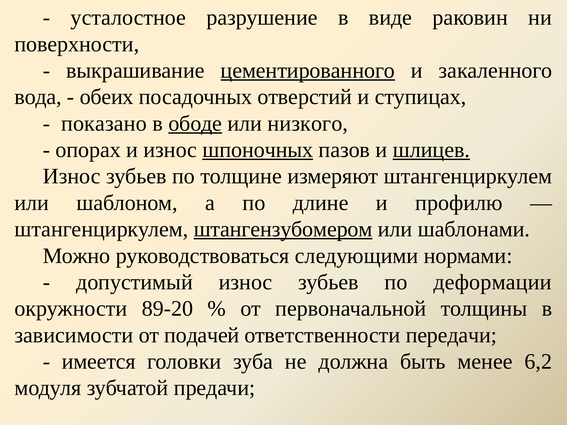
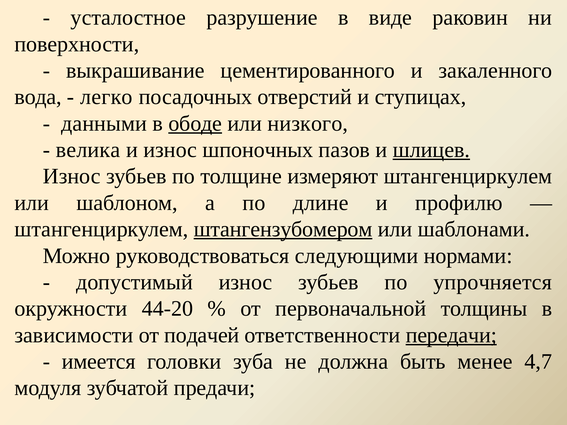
цементированного underline: present -> none
обеих: обеих -> легко
показано: показано -> данными
опорах: опорах -> велика
шпоночных underline: present -> none
деформации: деформации -> упрочняется
89-20: 89-20 -> 44-20
передачи underline: none -> present
6,2: 6,2 -> 4,7
